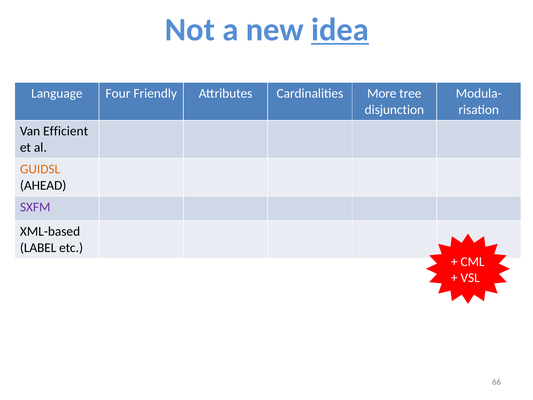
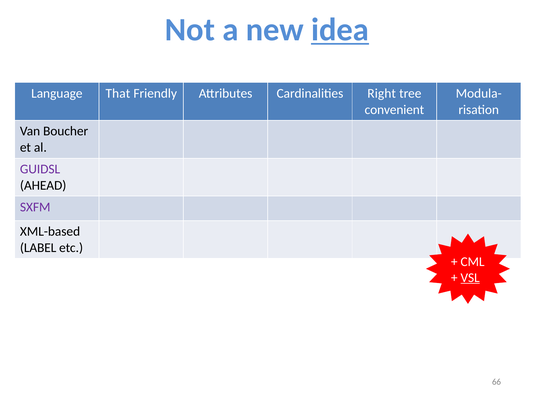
Four: Four -> That
More: More -> Right
disjunction: disjunction -> convenient
Efficient: Efficient -> Boucher
GUIDSL colour: orange -> purple
VSL underline: none -> present
